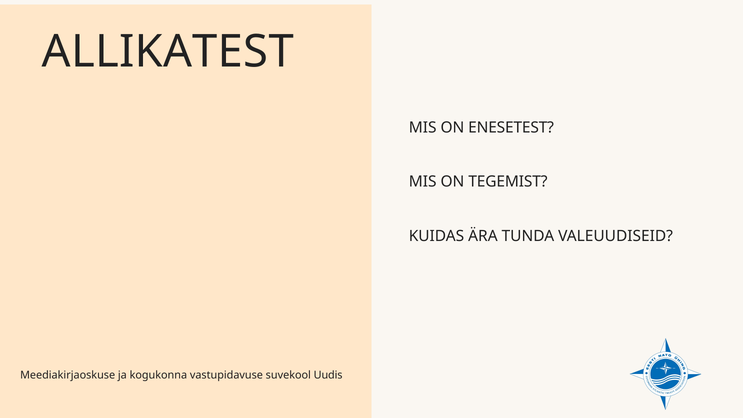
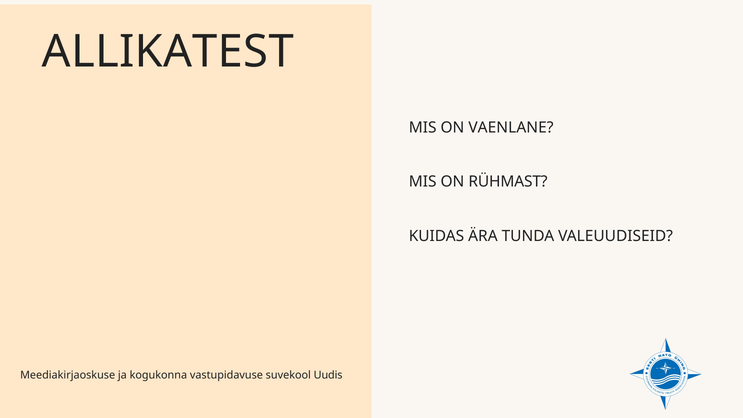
ENESETEST: ENESETEST -> VAENLANE
TEGEMIST: TEGEMIST -> RÜHMAST
